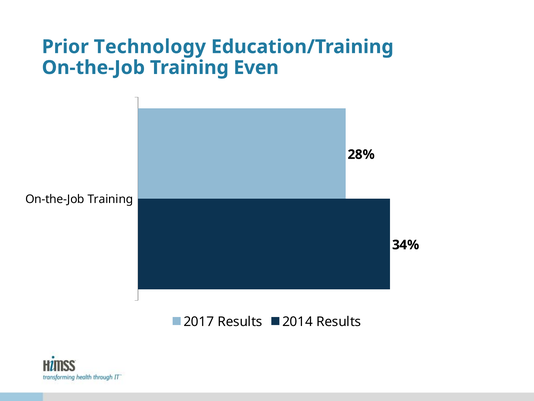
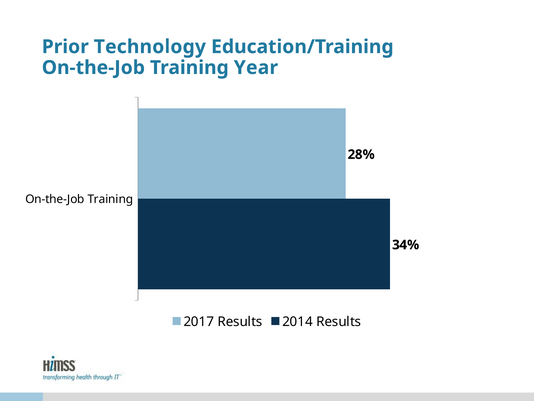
Even: Even -> Year
